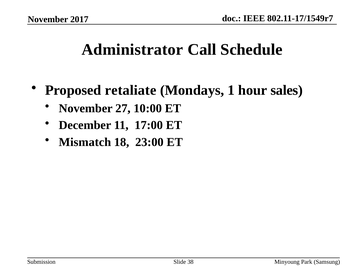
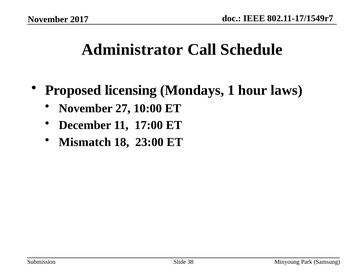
retaliate: retaliate -> licensing
sales: sales -> laws
